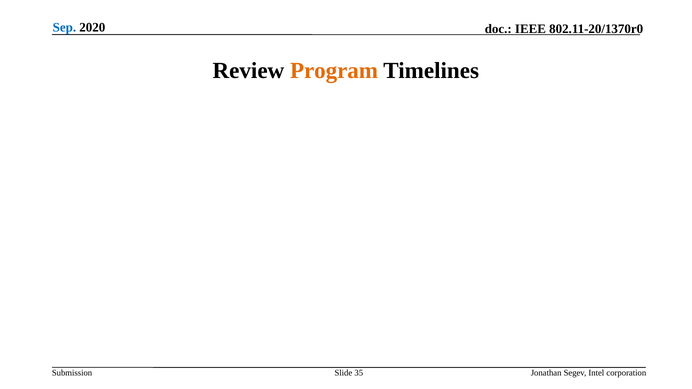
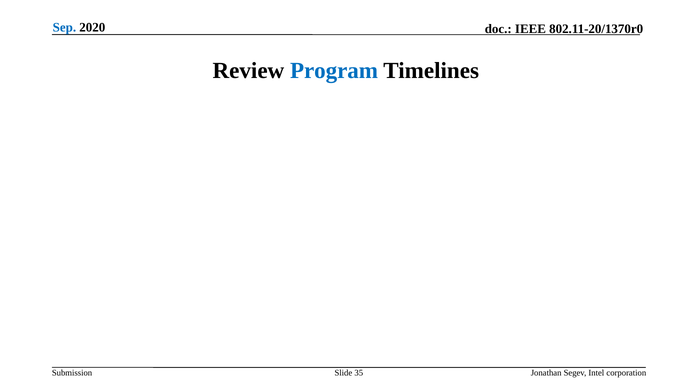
Program colour: orange -> blue
